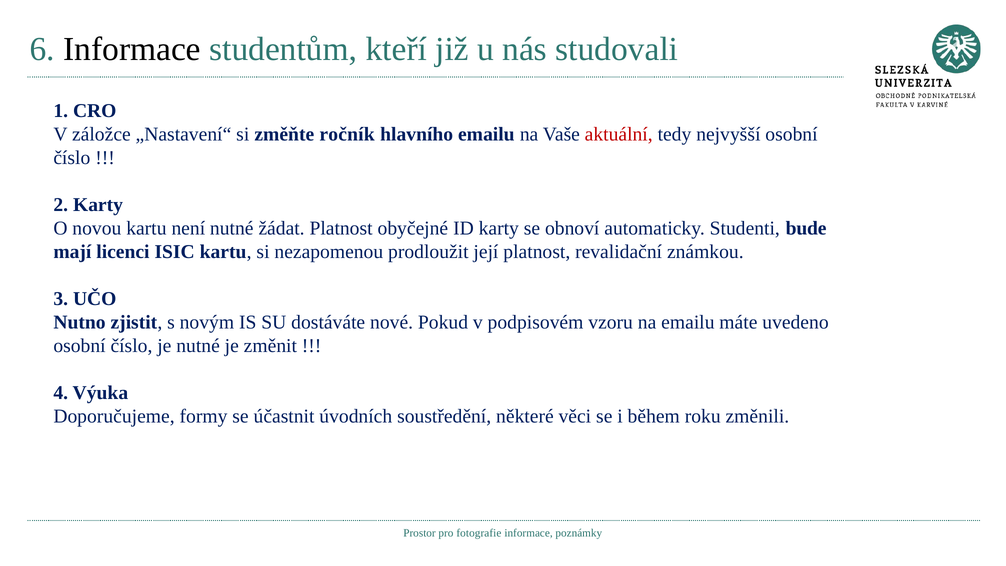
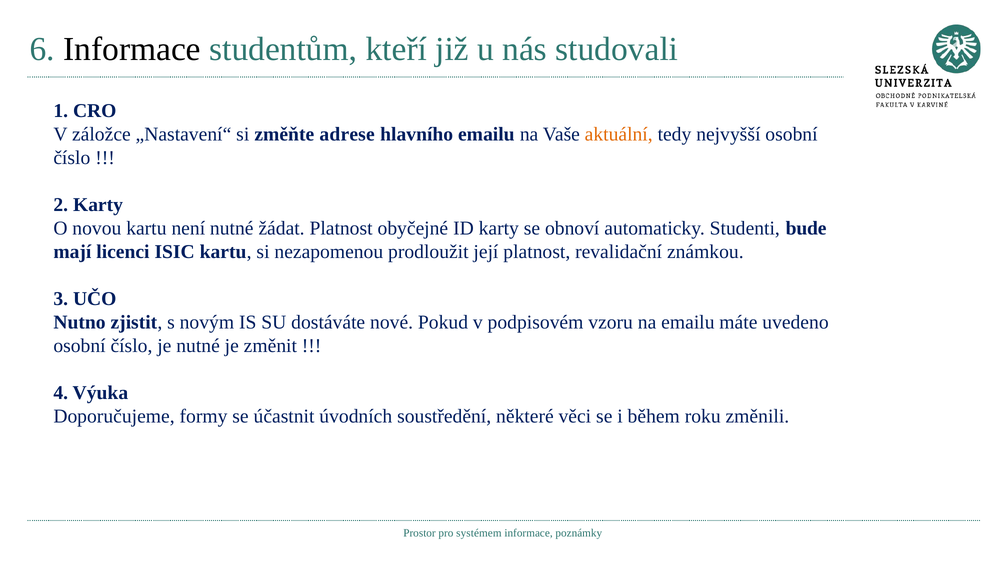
ročník: ročník -> adrese
aktuální colour: red -> orange
fotografie: fotografie -> systémem
